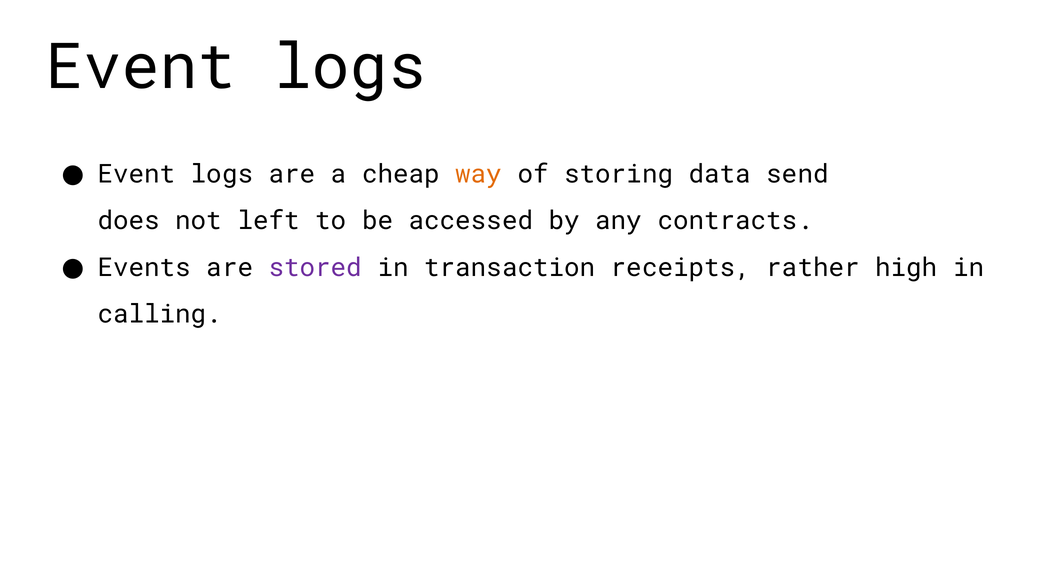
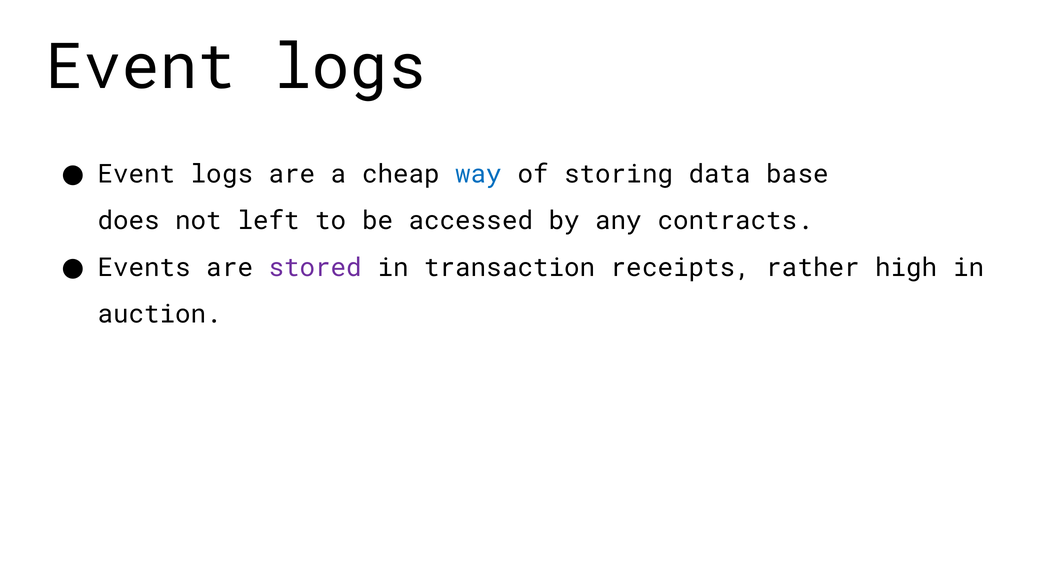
way colour: orange -> blue
send: send -> base
calling: calling -> auction
